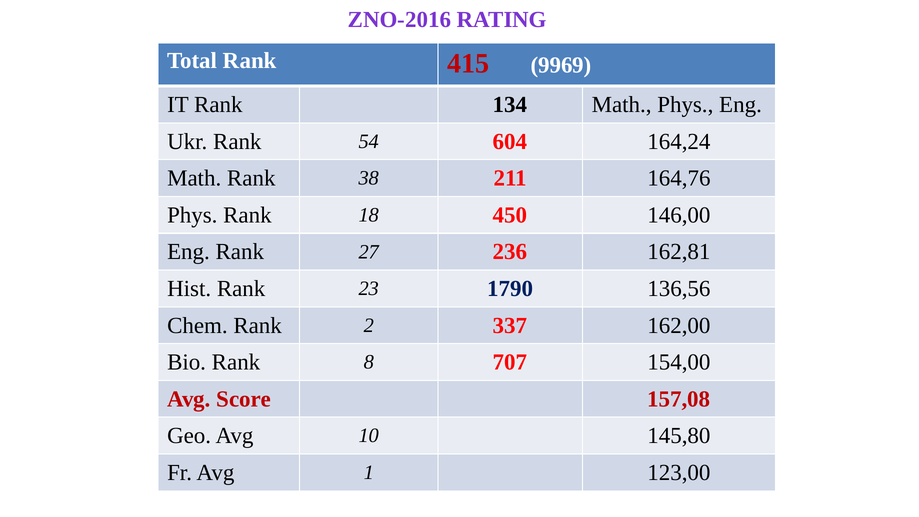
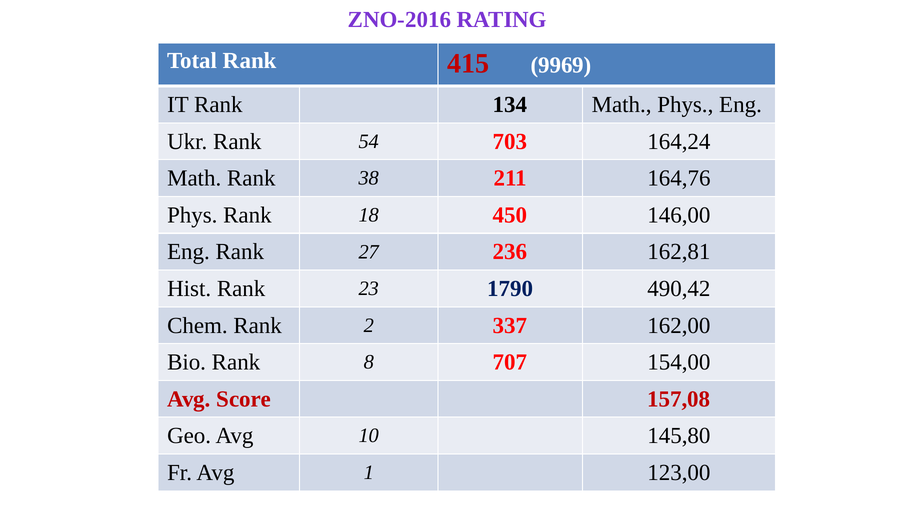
604: 604 -> 703
136,56: 136,56 -> 490,42
